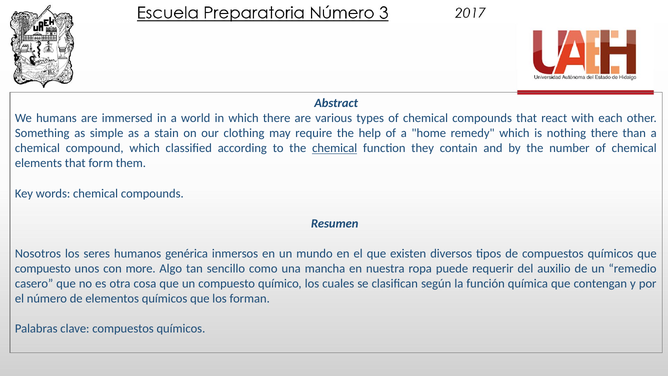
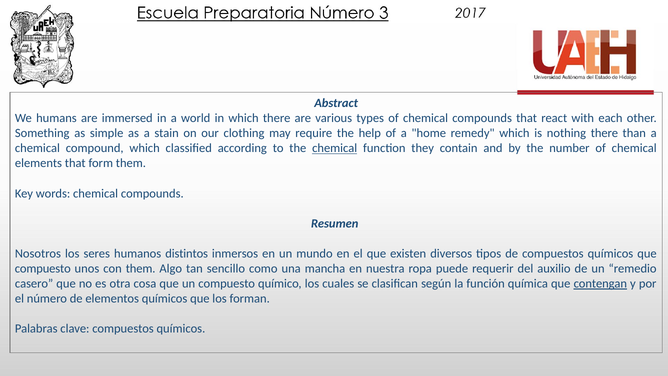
genérica: genérica -> distintos
con more: more -> them
contengan underline: none -> present
